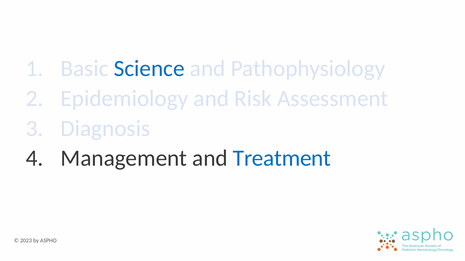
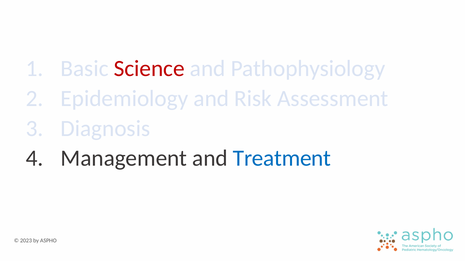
Science colour: blue -> red
